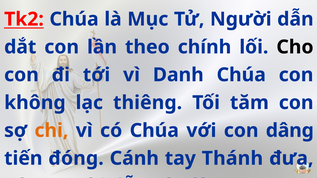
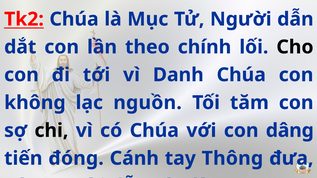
thiêng: thiêng -> nguồn
chi colour: orange -> black
Thánh: Thánh -> Thông
